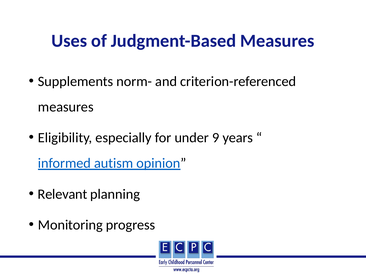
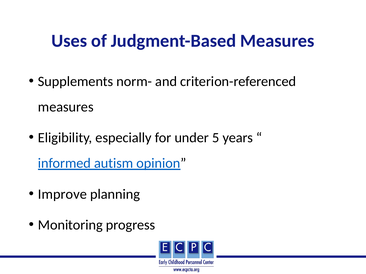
9: 9 -> 5
Relevant: Relevant -> Improve
